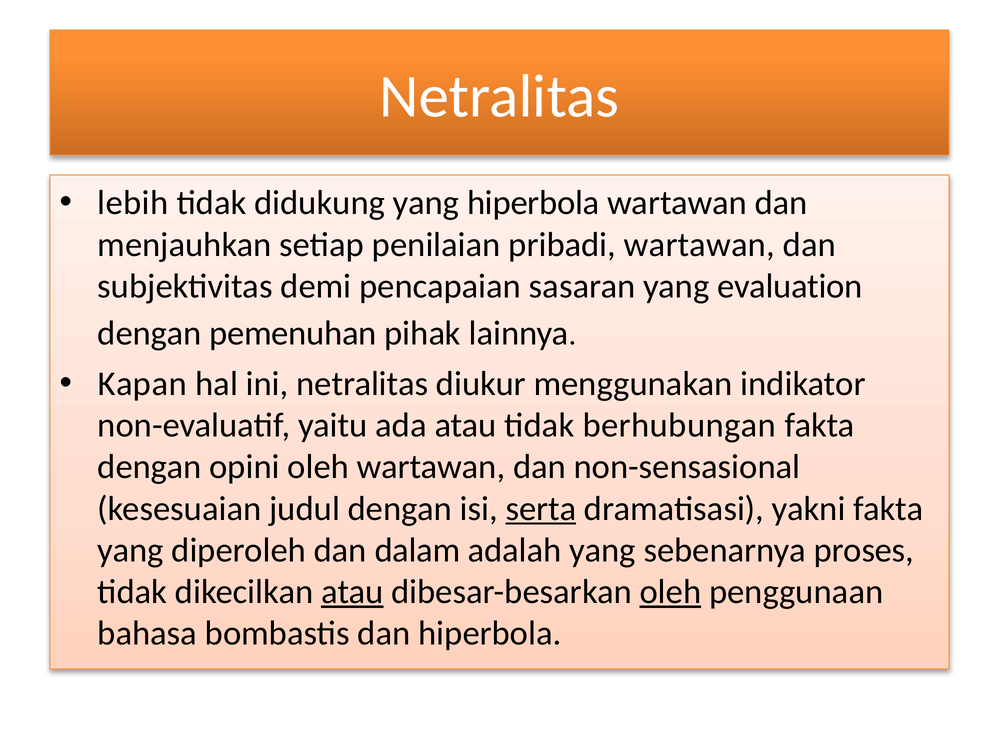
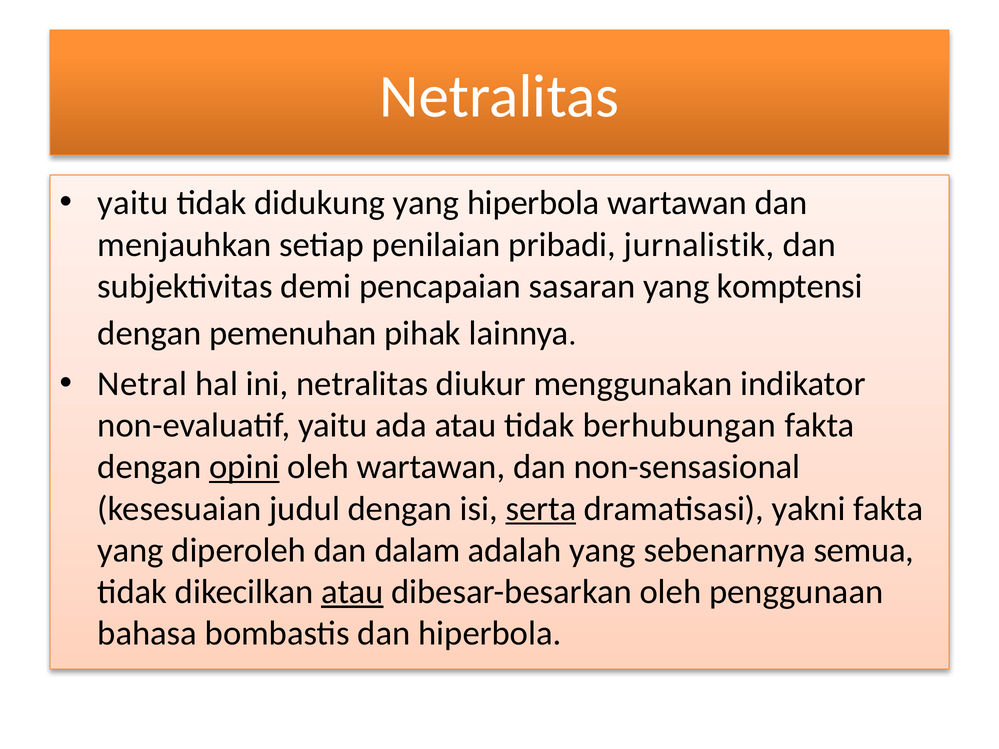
lebih at (133, 203): lebih -> yaitu
pribadi wartawan: wartawan -> jurnalistik
evaluation: evaluation -> komptensi
Kapan: Kapan -> Netral
opini underline: none -> present
proses: proses -> semua
oleh at (670, 592) underline: present -> none
